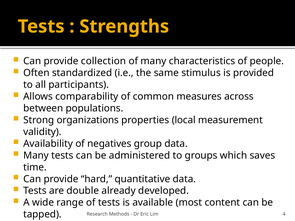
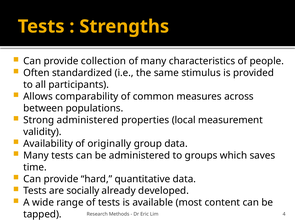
Strong organizations: organizations -> administered
negatives: negatives -> originally
double: double -> socially
